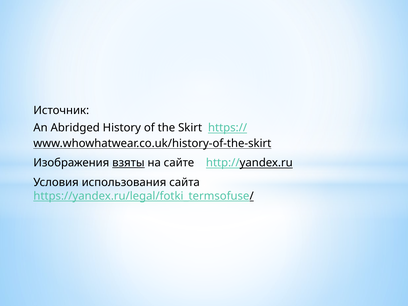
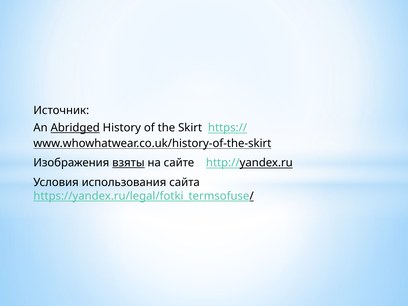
Abridged underline: none -> present
